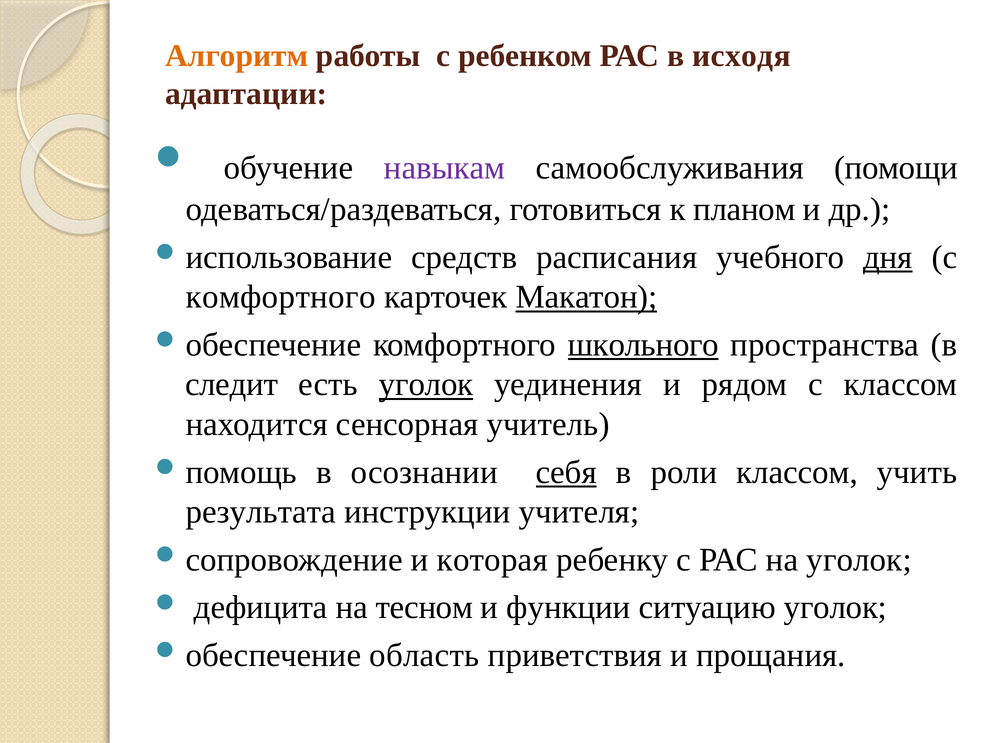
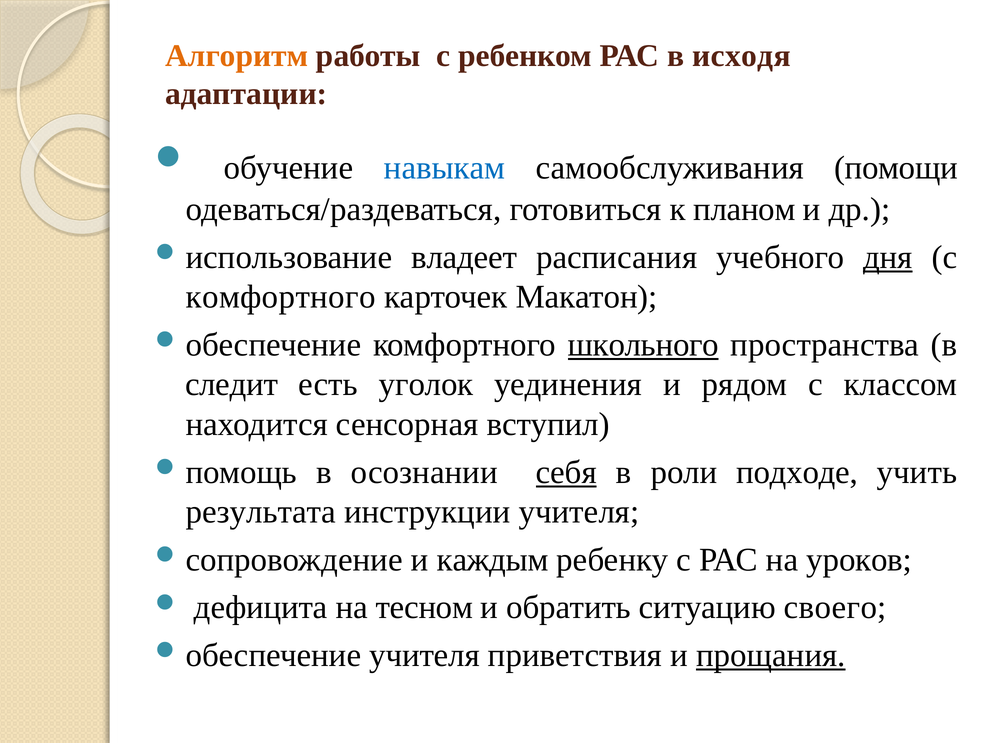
навыкам colour: purple -> blue
средств: средств -> владеет
Макатон underline: present -> none
уголок at (426, 384) underline: present -> none
учитель: учитель -> вступил
роли классом: классом -> подходе
которая: которая -> каждым
на уголок: уголок -> уроков
функции: функции -> обратить
ситуацию уголок: уголок -> своего
область at (424, 655): область -> учителя
прощания underline: none -> present
